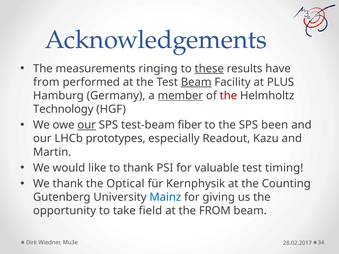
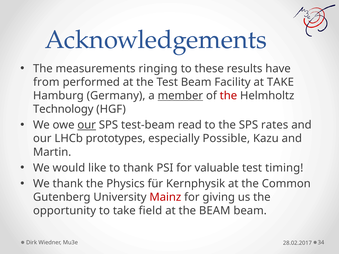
these underline: present -> none
Beam at (196, 82) underline: present -> none
at PLUS: PLUS -> TAKE
fiber: fiber -> read
been: been -> rates
Readout: Readout -> Possible
Optical: Optical -> Physics
Counting: Counting -> Common
Mainz colour: blue -> red
the FROM: FROM -> BEAM
